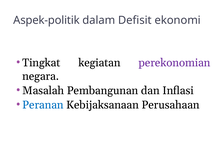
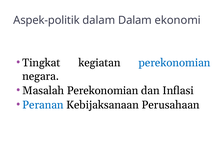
dalam Defisit: Defisit -> Dalam
perekonomian at (175, 63) colour: purple -> blue
Masalah Pembangunan: Pembangunan -> Perekonomian
